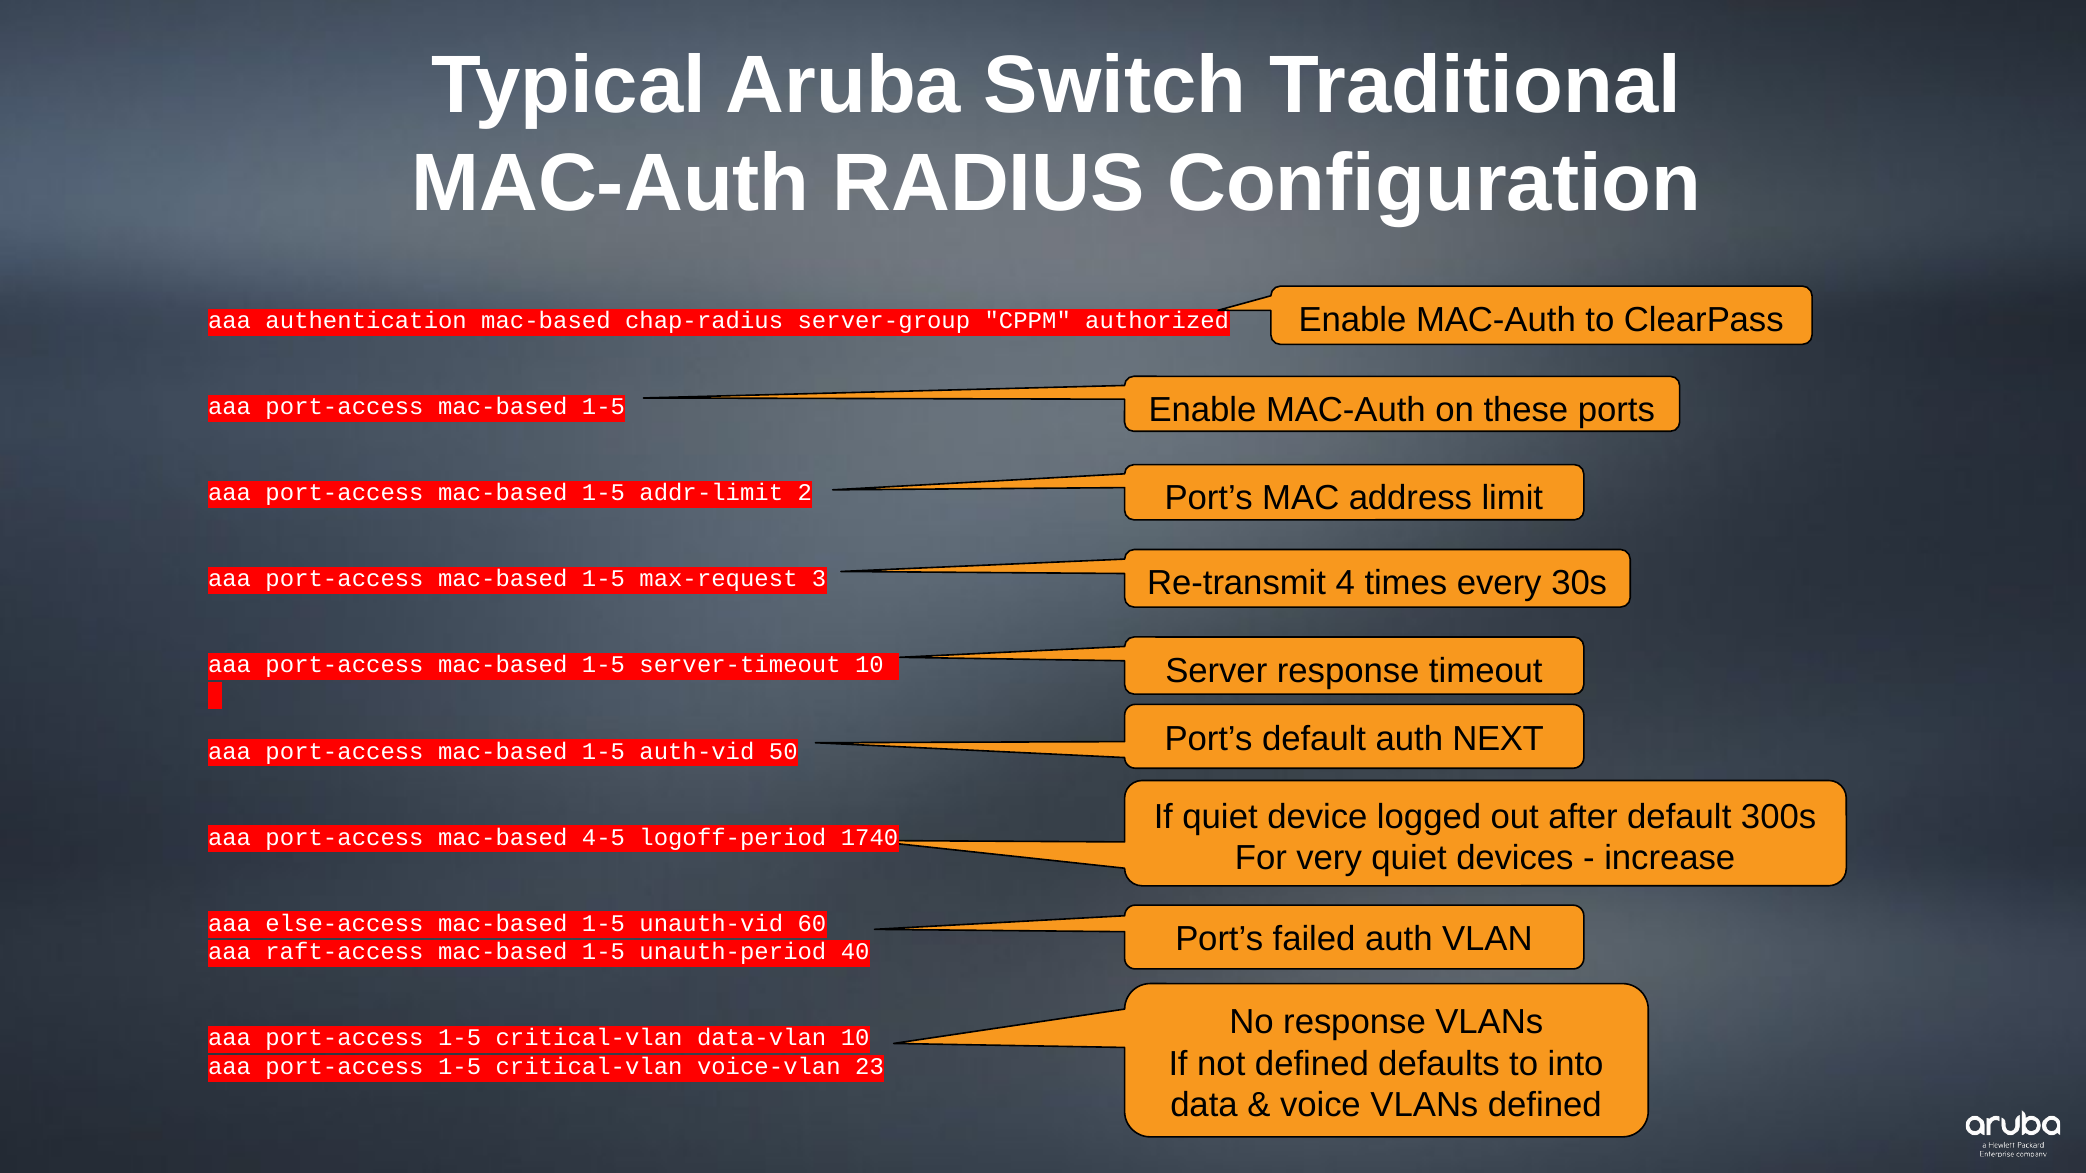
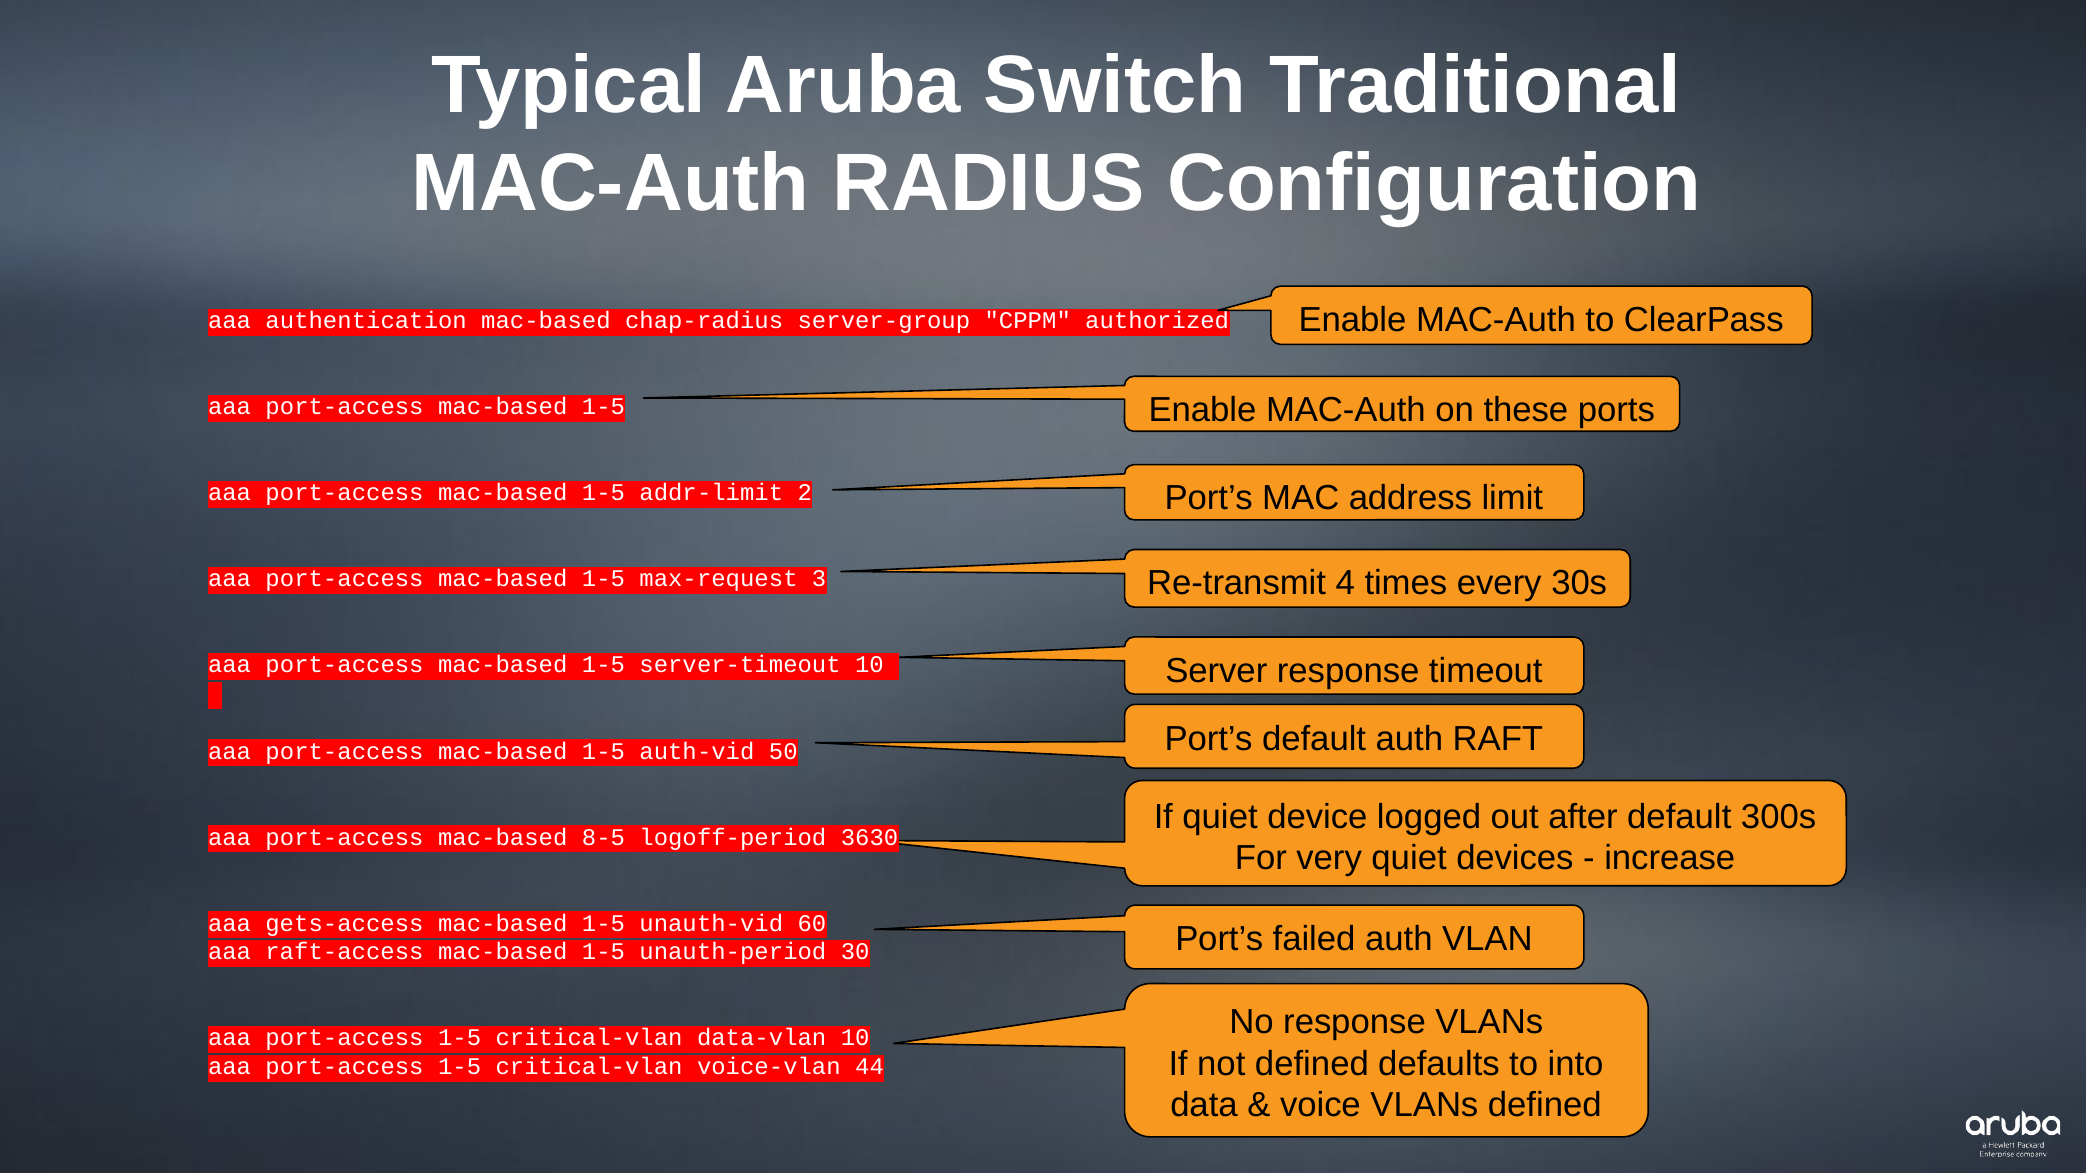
NEXT: NEXT -> RAFT
4-5: 4-5 -> 8-5
1740: 1740 -> 3630
else-access: else-access -> gets-access
40: 40 -> 30
23: 23 -> 44
